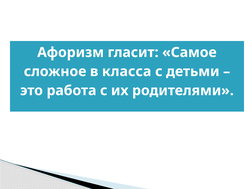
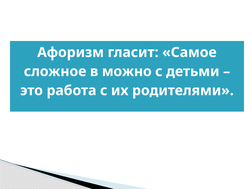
класса: класса -> можно
